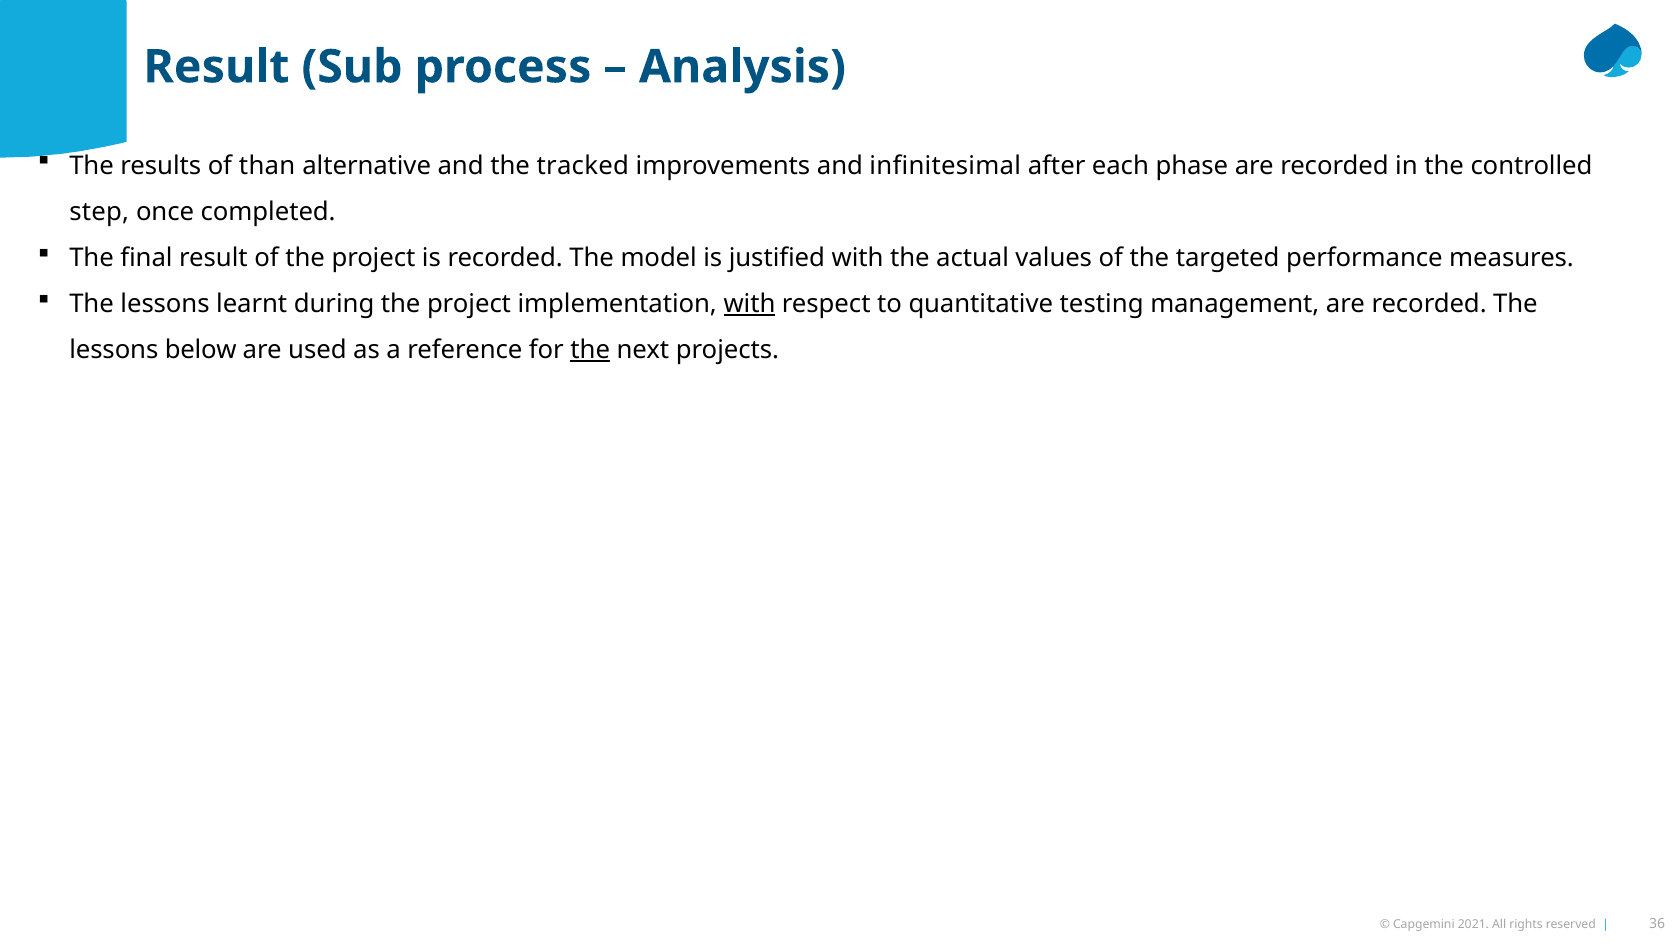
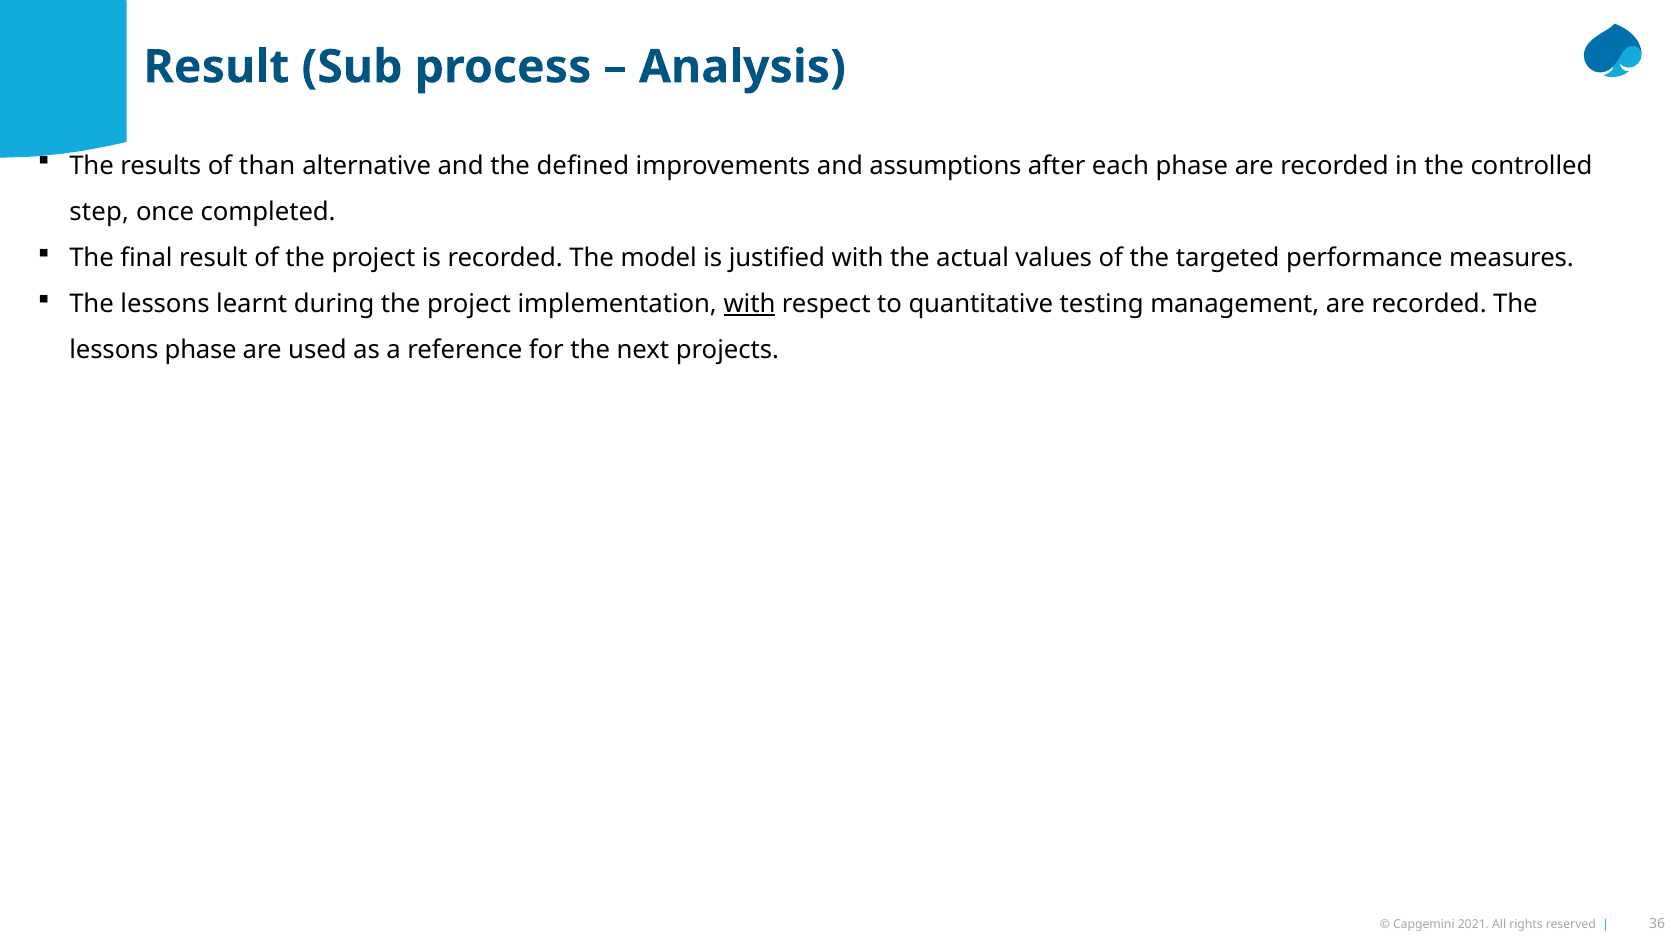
tracked: tracked -> defined
infinitesimal: infinitesimal -> assumptions
lessons below: below -> phase
the at (590, 350) underline: present -> none
